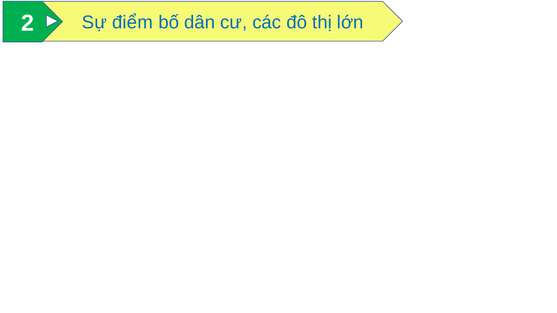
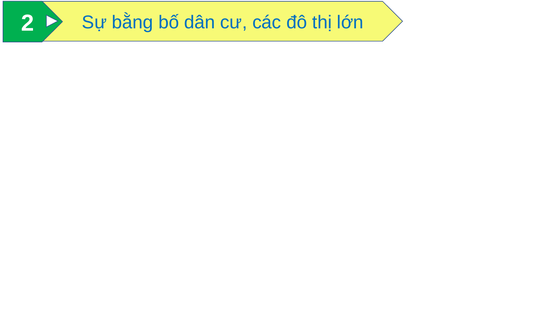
điểm: điểm -> bằng
